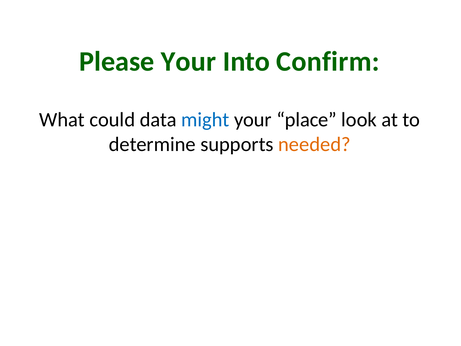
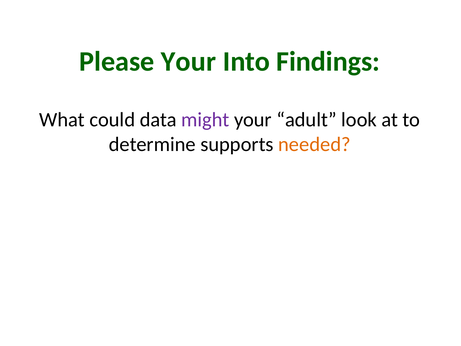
Confirm: Confirm -> Findings
might colour: blue -> purple
place: place -> adult
